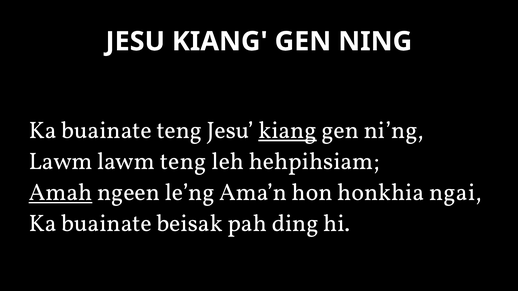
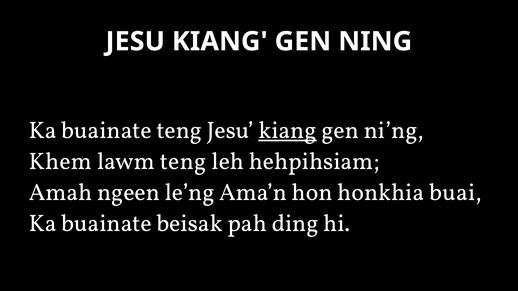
Lawm at (61, 162): Lawm -> Khem
Amah underline: present -> none
ngai: ngai -> buai
